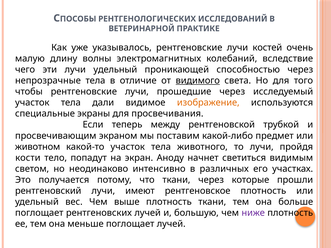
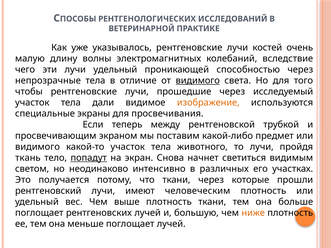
животном at (38, 147): животном -> видимого
кости: кости -> ткань
попадут underline: none -> present
Аноду: Аноду -> Снова
рентгеновское: рентгеновское -> человеческим
ниже colour: purple -> orange
